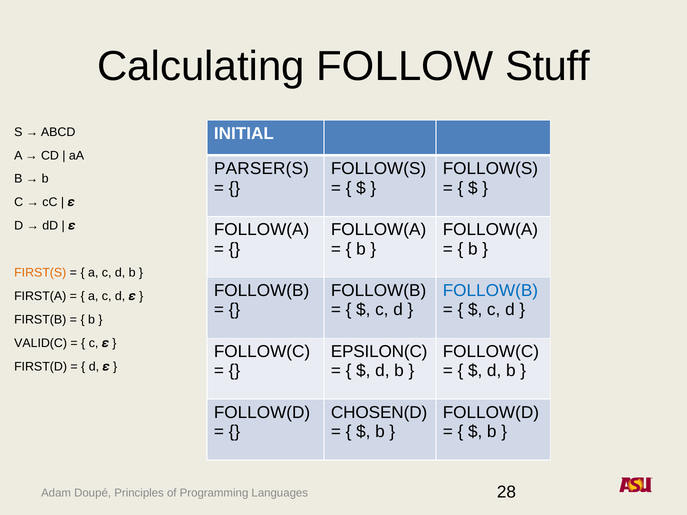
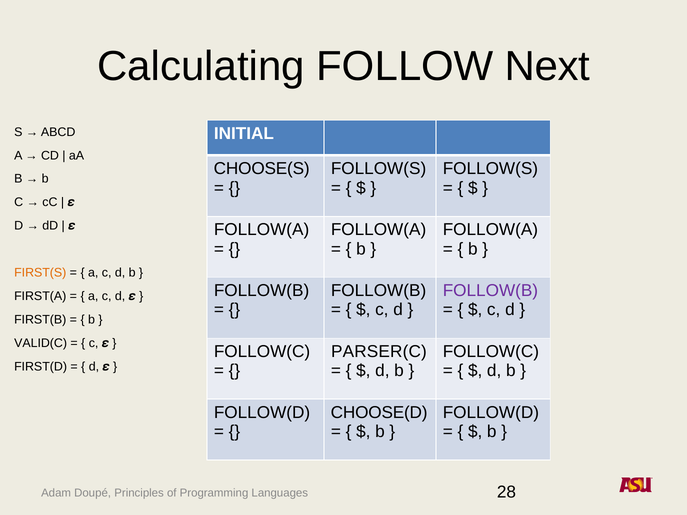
Stuff: Stuff -> Next
PARSER(S: PARSER(S -> CHOOSE(S
FOLLOW(B at (490, 291) colour: blue -> purple
EPSILON(C: EPSILON(C -> PARSER(C
CHOSEN(D: CHOSEN(D -> CHOOSE(D
